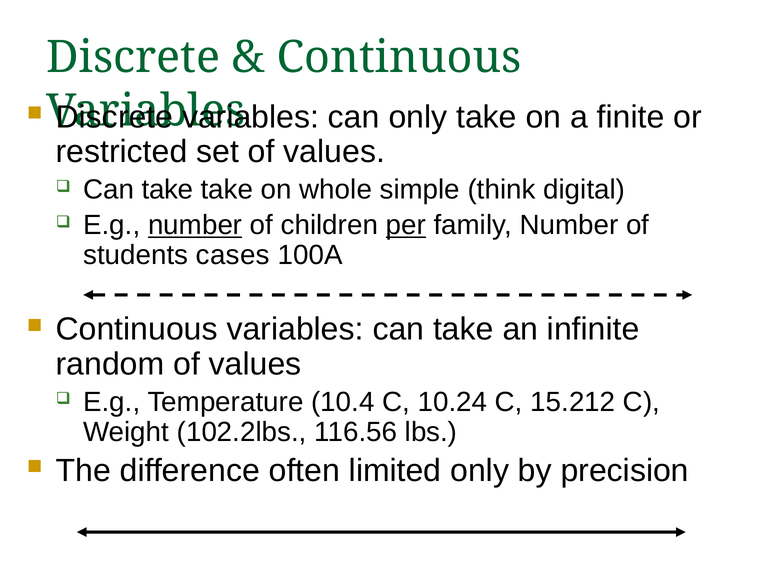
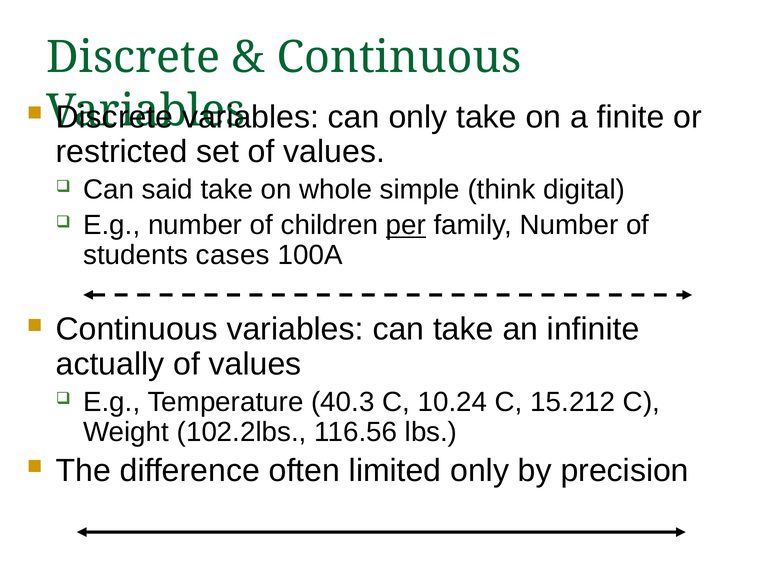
take at (167, 190): take -> said
number at (195, 225) underline: present -> none
random: random -> actually
10.4: 10.4 -> 40.3
